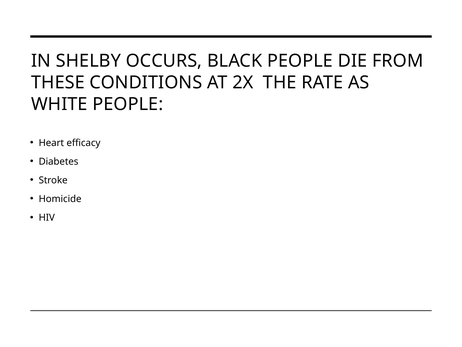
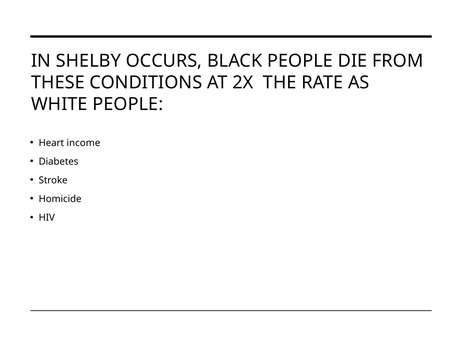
efficacy: efficacy -> income
